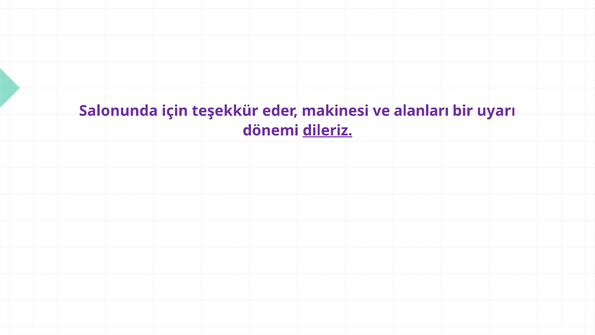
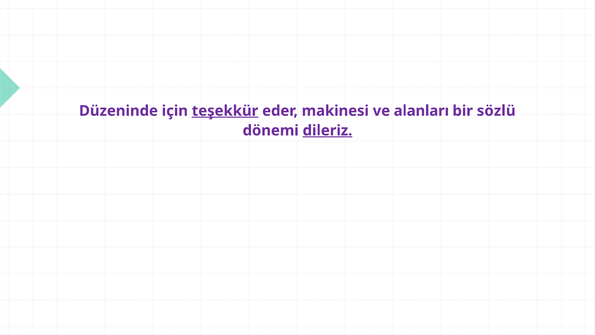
Salonunda: Salonunda -> Düzeninde
teşekkür underline: none -> present
uyarı: uyarı -> sözlü
